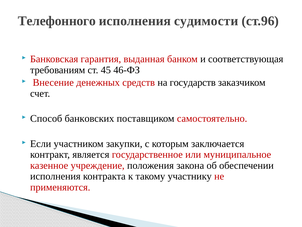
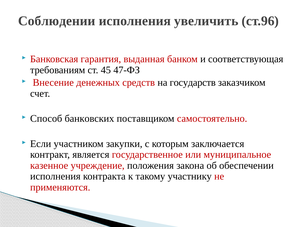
Телефонного: Телефонного -> Соблюдении
судимости: судимости -> увеличить
46-ФЗ: 46-ФЗ -> 47-ФЗ
